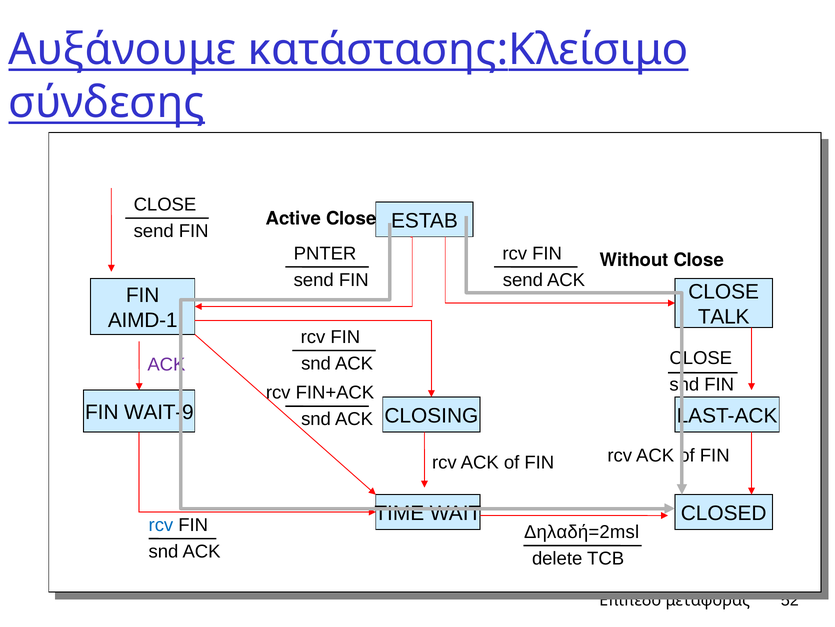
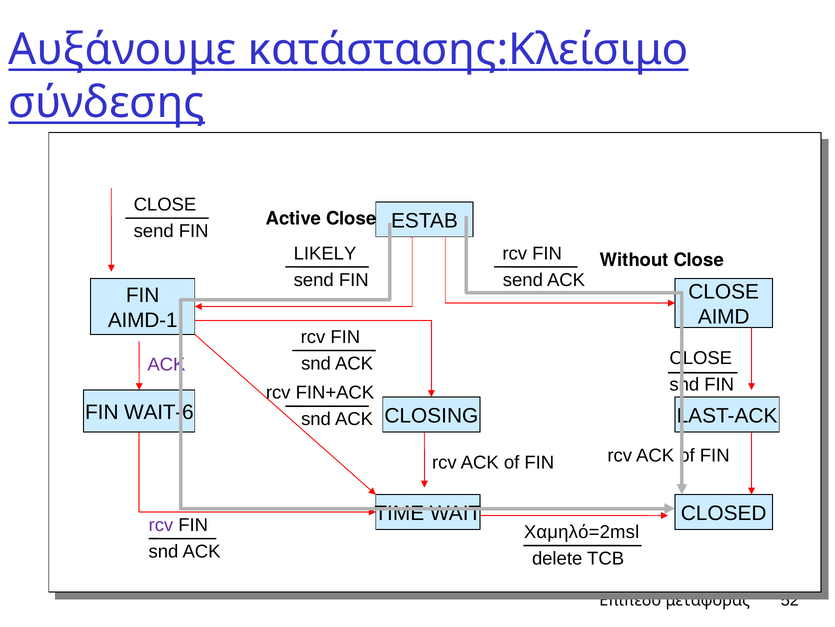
PNTER: PNTER -> LIKELY
TALK: TALK -> AIMD
WAIT-9: WAIT-9 -> WAIT-6
rcv at (161, 525) colour: blue -> purple
Δηλαδή=2msl: Δηλαδή=2msl -> Χαμηλό=2msl
